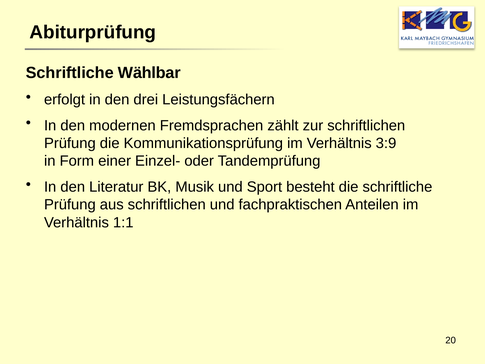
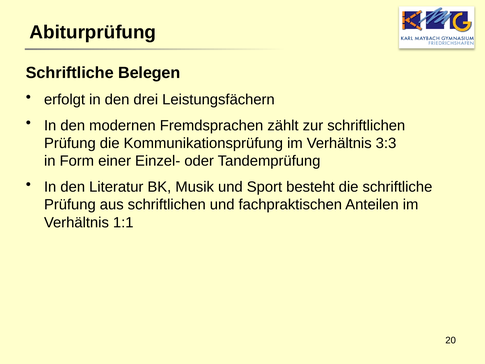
Wählbar: Wählbar -> Belegen
3:9: 3:9 -> 3:3
